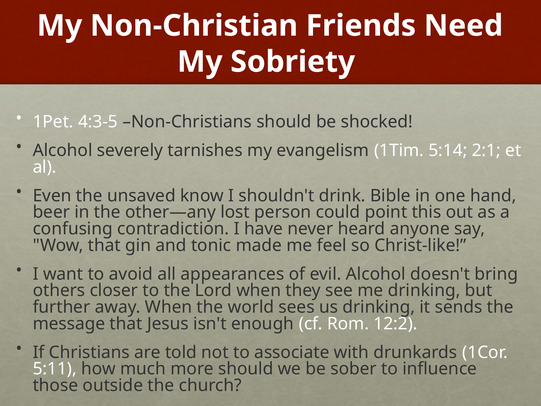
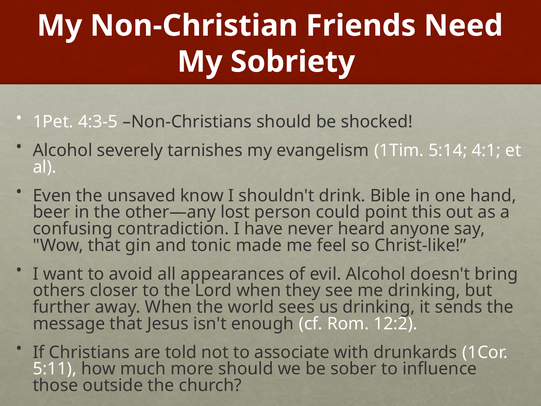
2:1: 2:1 -> 4:1
